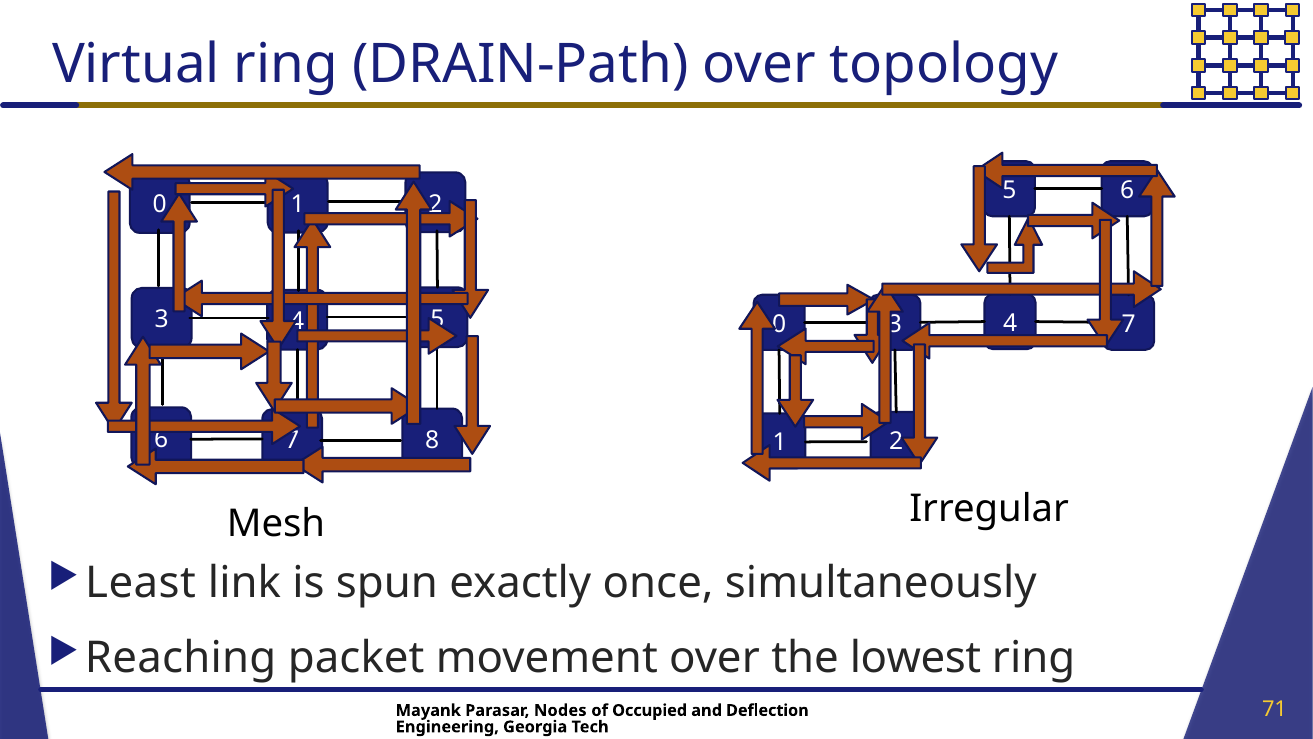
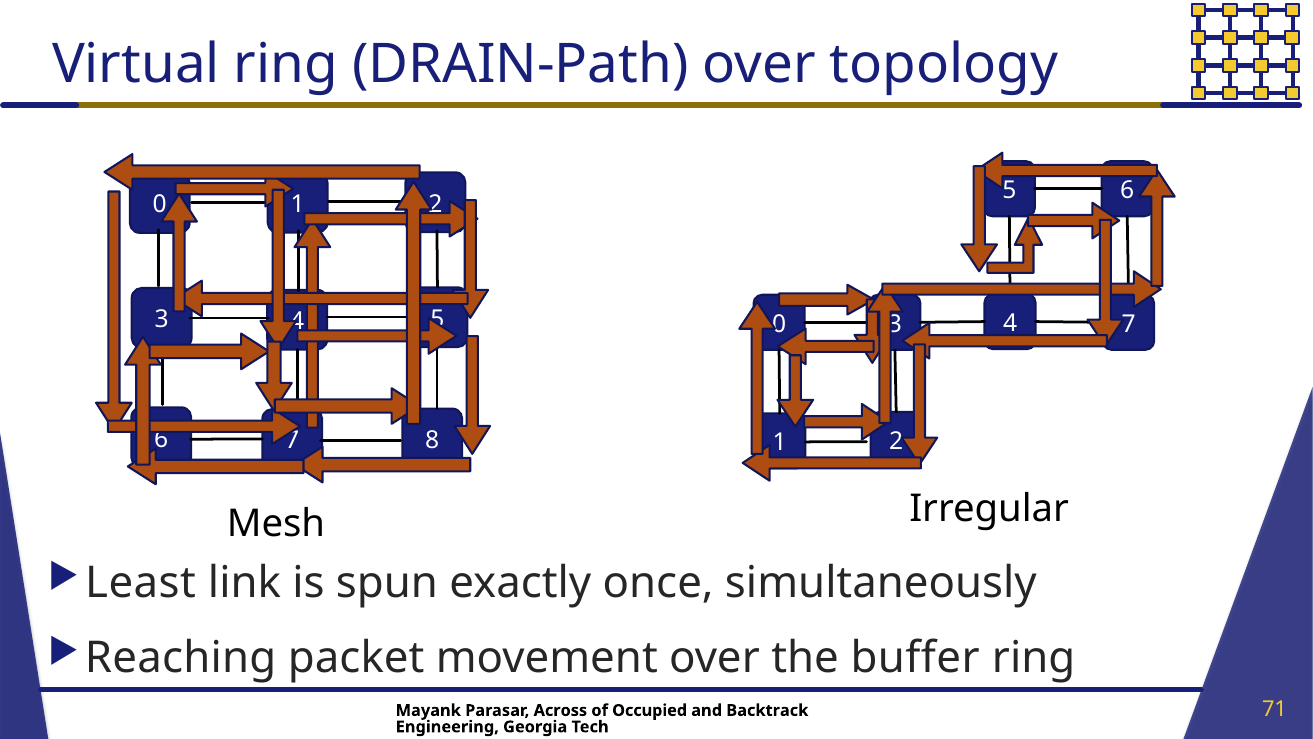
lowest: lowest -> buffer
Nodes: Nodes -> Across
Deflection: Deflection -> Backtrack
